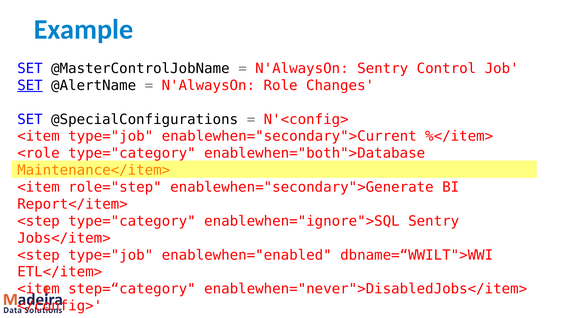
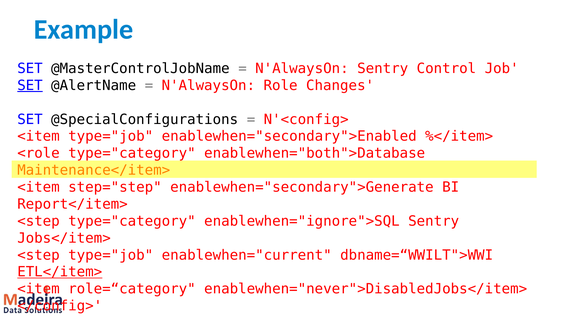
enablewhen="secondary">Current: enablewhen="secondary">Current -> enablewhen="secondary">Enabled
role="step: role="step -> step="step
enablewhen="enabled: enablewhen="enabled -> enablewhen="current
ETL</item> underline: none -> present
step=“category: step=“category -> role=“category
